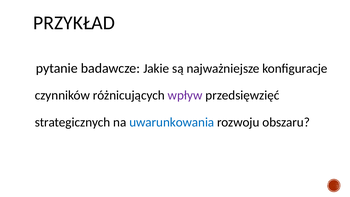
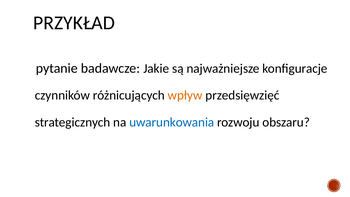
wpływ colour: purple -> orange
